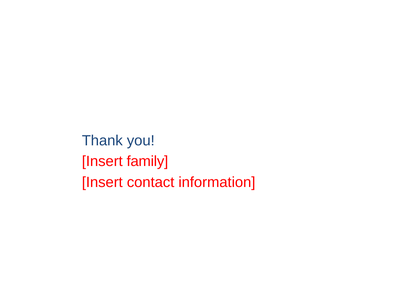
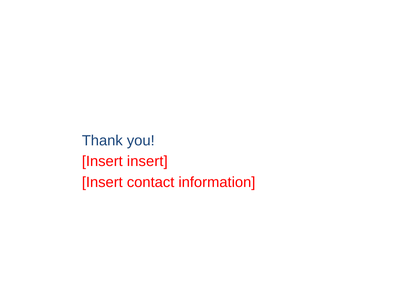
family at (147, 161): family -> insert
